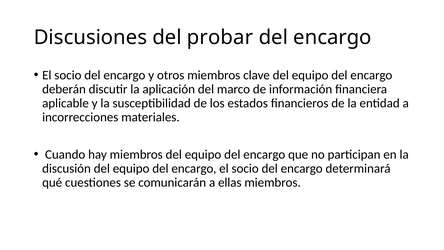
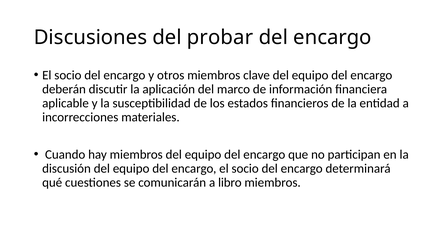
ellas: ellas -> libro
